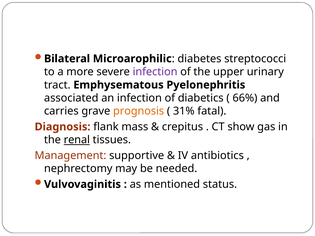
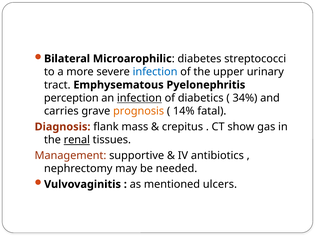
infection at (155, 72) colour: purple -> blue
associated: associated -> perception
infection at (139, 98) underline: none -> present
66%: 66% -> 34%
31%: 31% -> 14%
status: status -> ulcers
